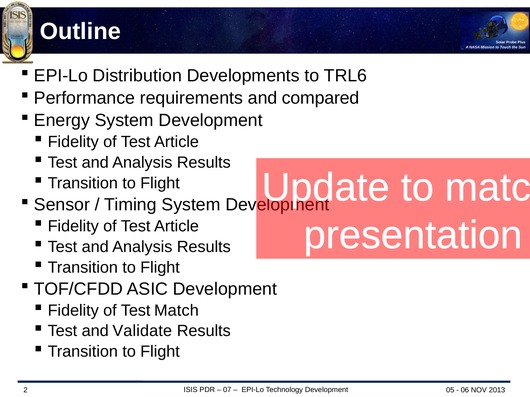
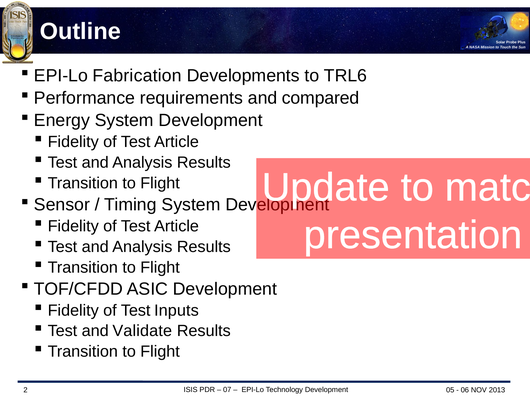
Distribution: Distribution -> Fabrication
Test Match: Match -> Inputs
